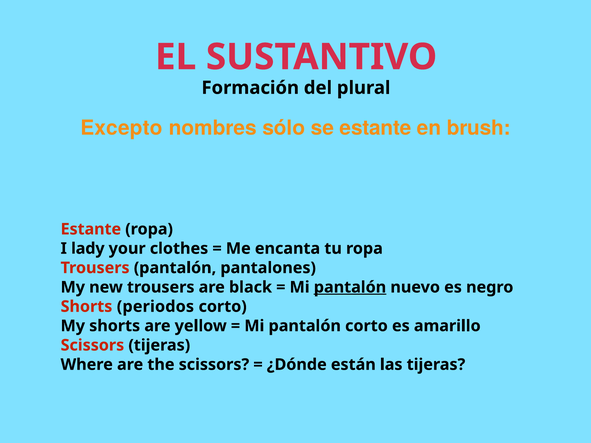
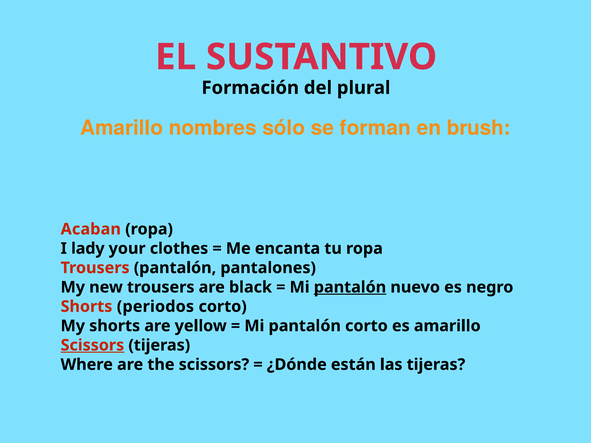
Excepto at (121, 128): Excepto -> Amarillo
se estante: estante -> forman
Estante at (91, 229): Estante -> Acaban
Scissors at (92, 345) underline: none -> present
